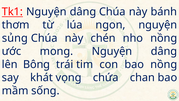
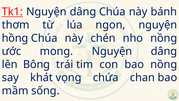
sủng: sủng -> hồng
